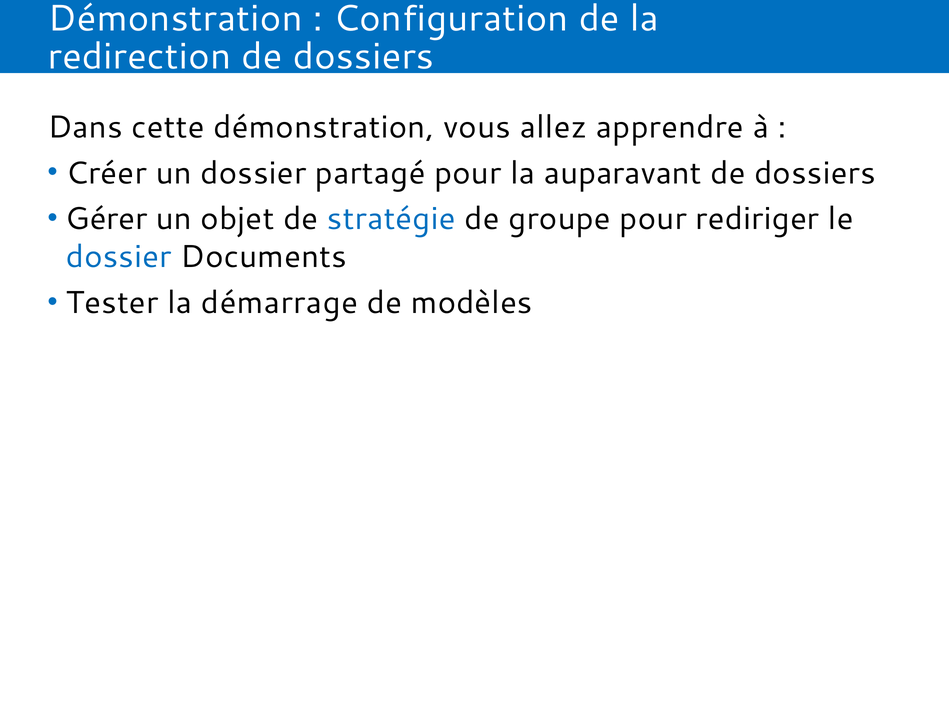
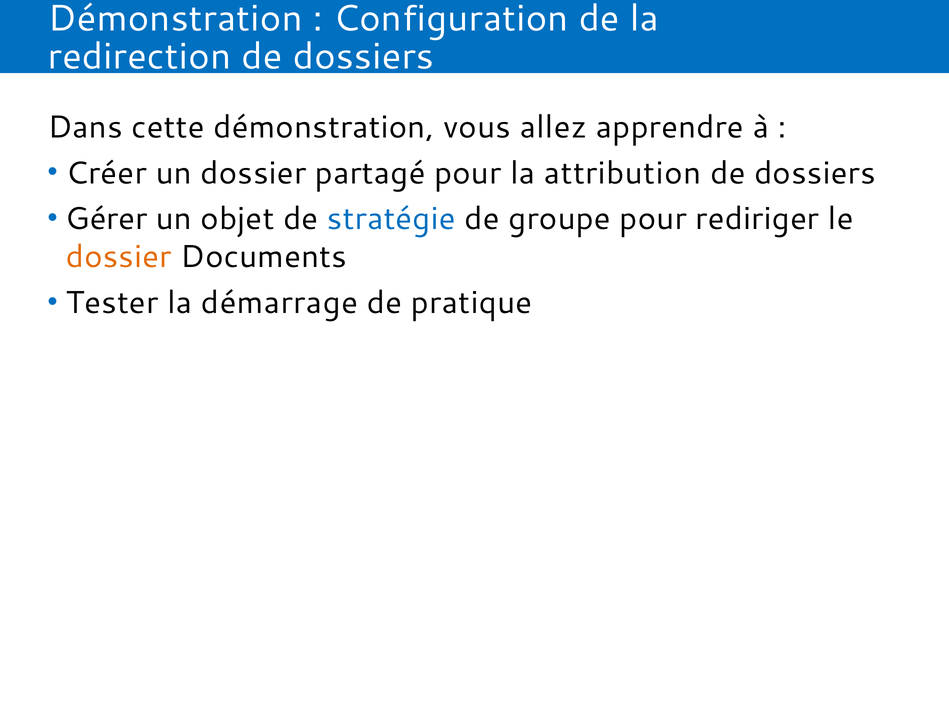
auparavant: auparavant -> attribution
dossier at (119, 257) colour: blue -> orange
modèles: modèles -> pratique
